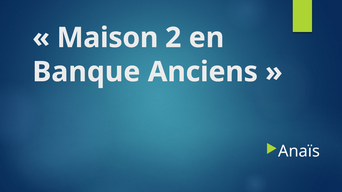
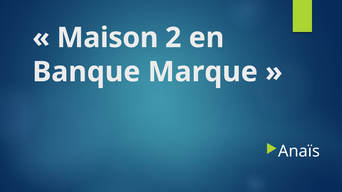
Anciens: Anciens -> Marque
